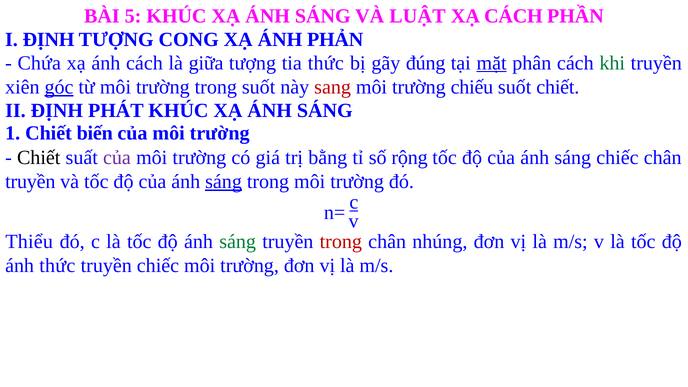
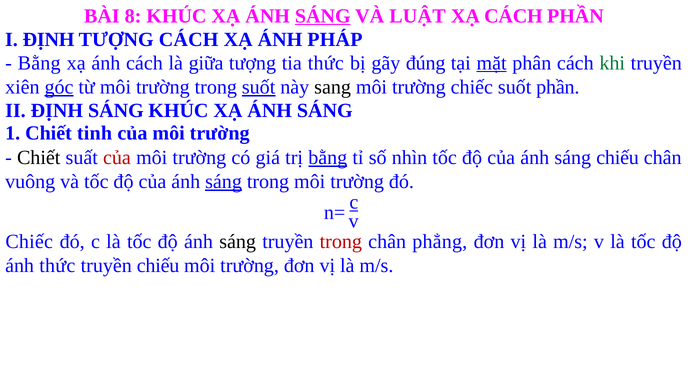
5: 5 -> 8
SÁNG at (323, 16) underline: none -> present
TƯỢNG CONG: CONG -> CÁCH
PHẢN: PHẢN -> PHÁP
Chứa at (39, 63): Chứa -> Bằng
suốt at (259, 87) underline: none -> present
sang colour: red -> black
trường chiếu: chiếu -> chiếc
suốt chiết: chiết -> phần
ĐỊNH PHÁT: PHÁT -> SÁNG
biến: biến -> tinh
của at (117, 158) colour: purple -> red
bằng at (328, 158) underline: none -> present
rộng: rộng -> nhìn
sáng chiếc: chiếc -> chiếu
truyền at (30, 182): truyền -> vuông
Thiểu at (29, 241): Thiểu -> Chiếc
sáng at (238, 241) colour: green -> black
nhúng: nhúng -> phẳng
truyền chiếc: chiếc -> chiếu
